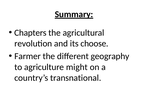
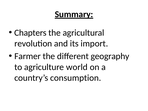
choose: choose -> import
might: might -> world
transnational: transnational -> consumption
